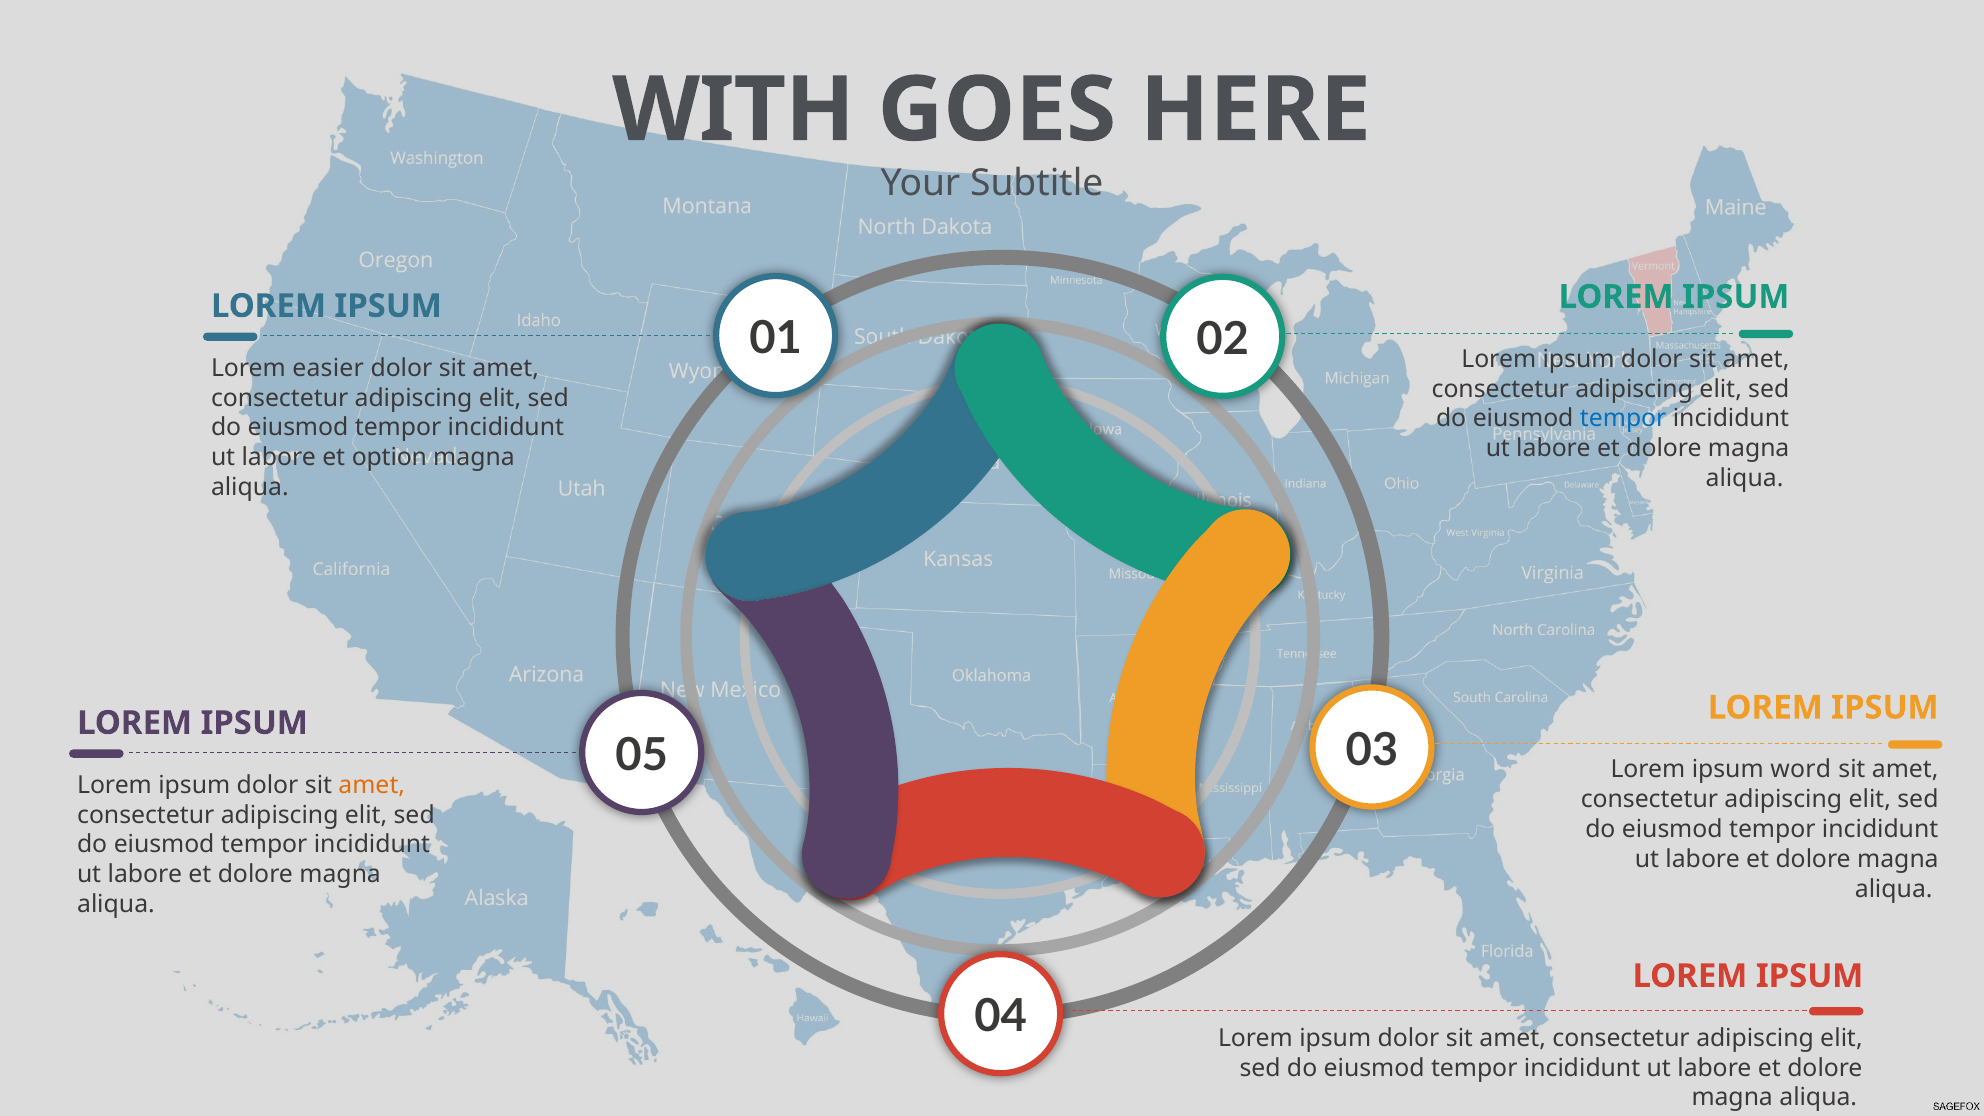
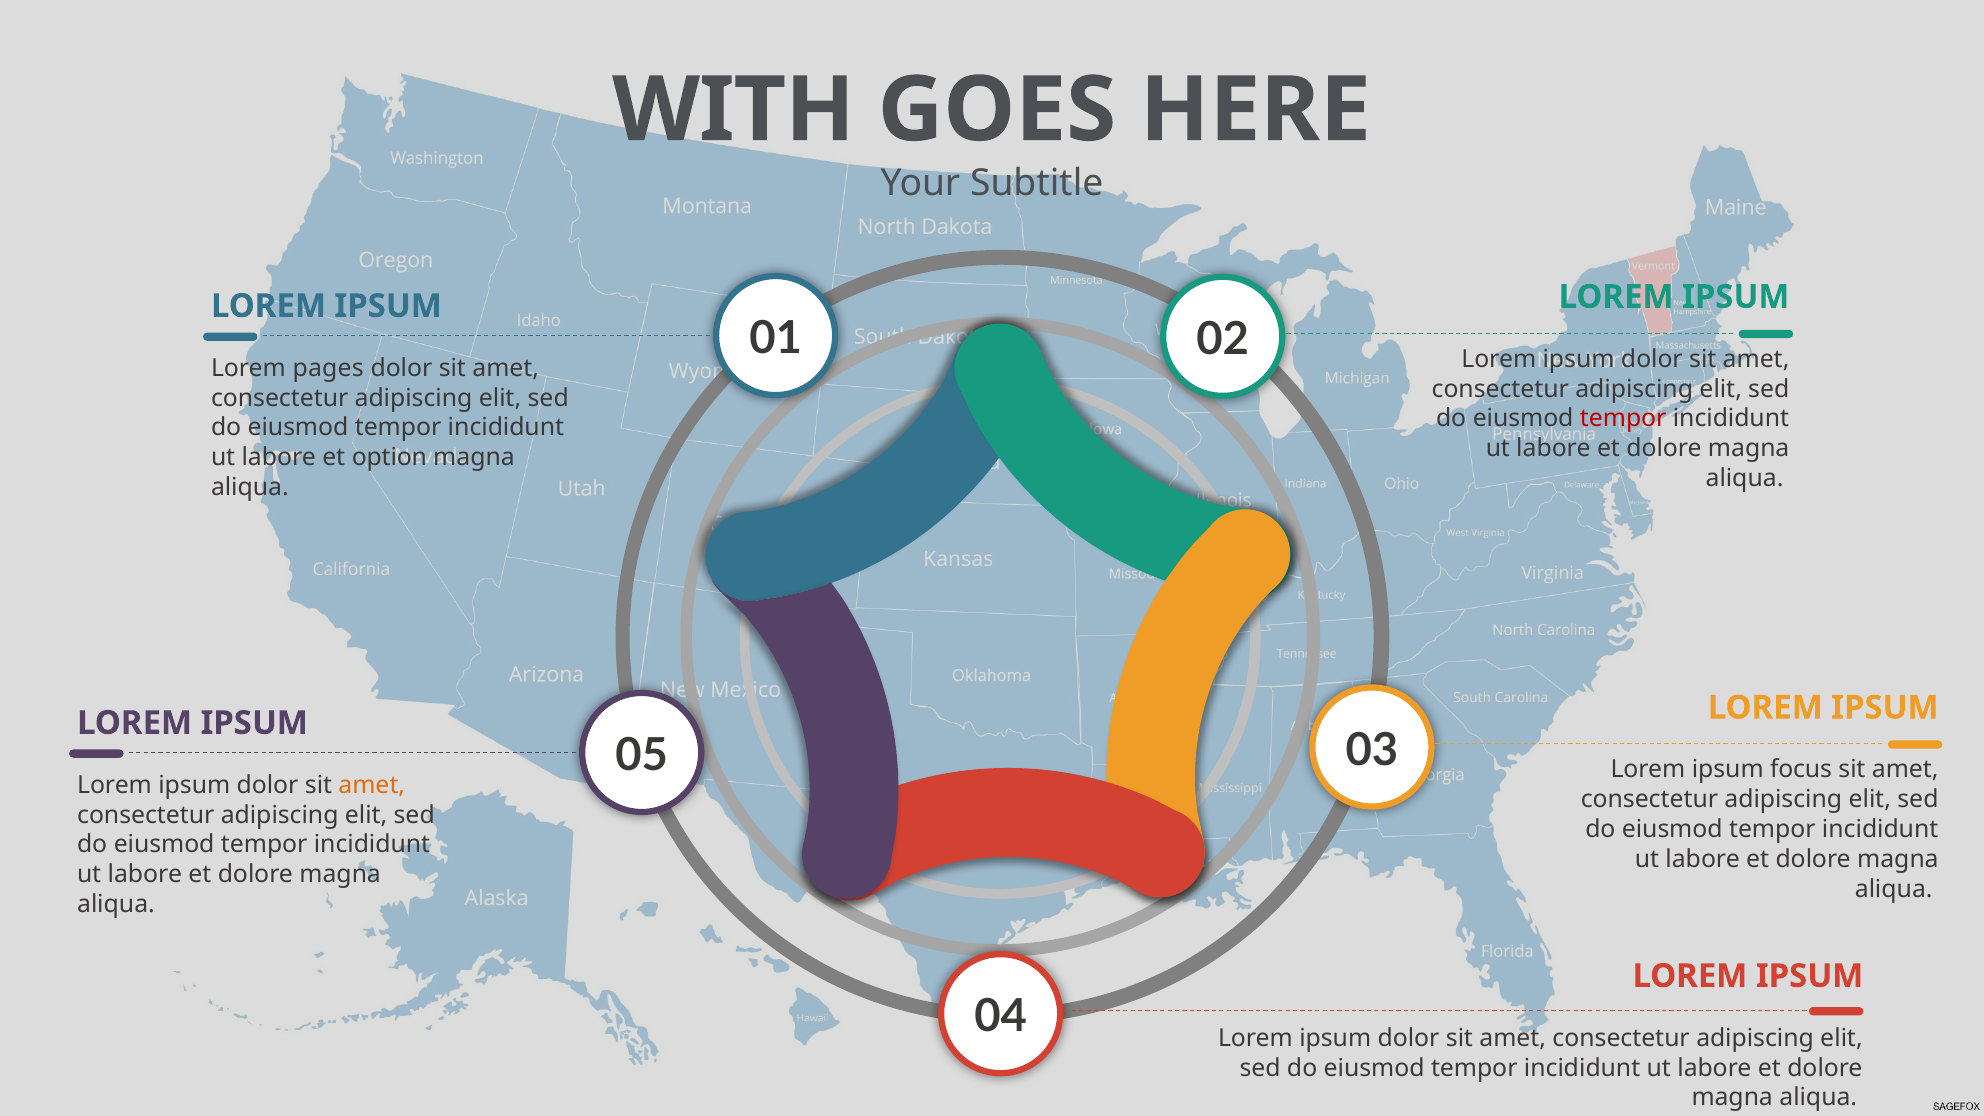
easier: easier -> pages
tempor at (1623, 419) colour: blue -> red
word: word -> focus
